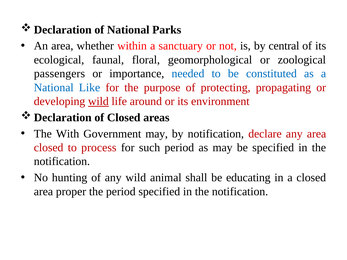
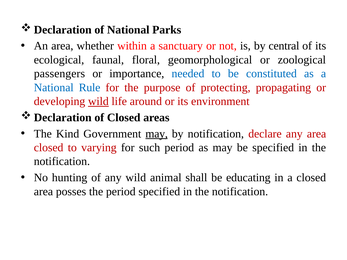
Like: Like -> Rule
With: With -> Kind
may at (157, 134) underline: none -> present
process: process -> varying
proper: proper -> posses
